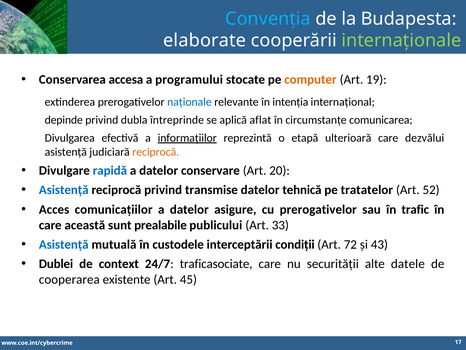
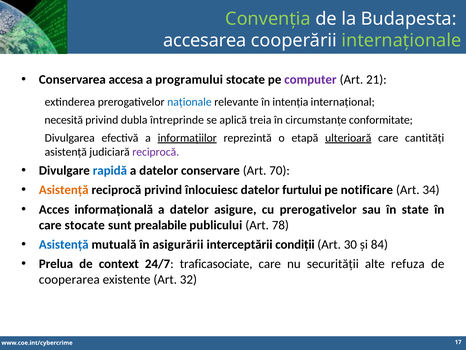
Convenția colour: light blue -> light green
elaborate: elaborate -> accesarea
computer colour: orange -> purple
19: 19 -> 21
depinde: depinde -> necesită
aflat: aflat -> treia
comunicarea: comunicarea -> conformitate
ulterioară underline: none -> present
dezvălui: dezvălui -> cantități
reciprocă at (156, 152) colour: orange -> purple
20: 20 -> 70
Asistență at (64, 190) colour: blue -> orange
transmise: transmise -> înlocuiesc
tehnică: tehnică -> furtului
tratatelor: tratatelor -> notificare
52: 52 -> 34
comunicațiilor: comunicațiilor -> informațională
trafic: trafic -> state
care această: această -> stocate
33: 33 -> 78
custodele: custodele -> asigurării
72: 72 -> 30
43: 43 -> 84
Dublei: Dublei -> Prelua
datele: datele -> refuza
45: 45 -> 32
